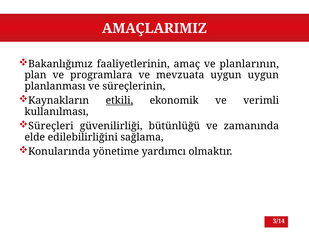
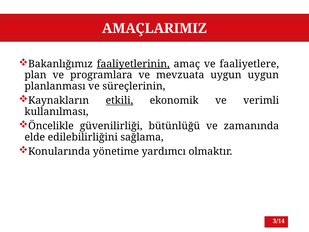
faaliyetlerinin underline: none -> present
planlarının: planlarının -> faaliyetlere
Süreçleri: Süreçleri -> Öncelikle
